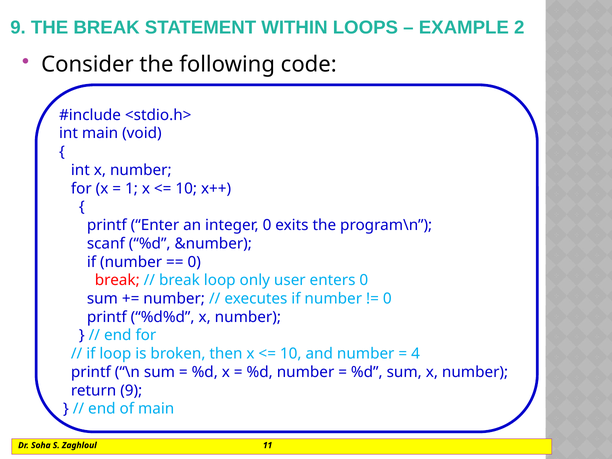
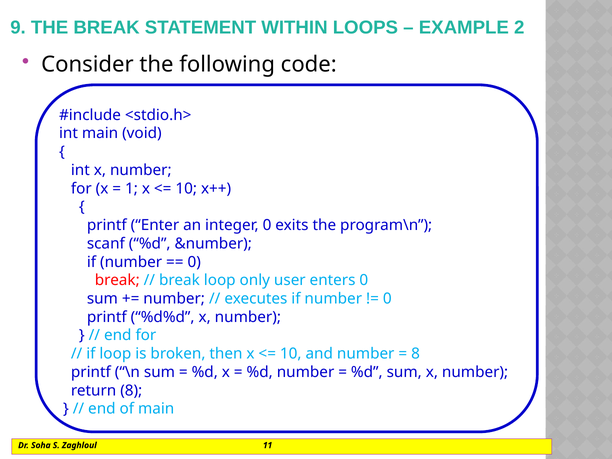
4 at (416, 354): 4 -> 8
return 9: 9 -> 8
